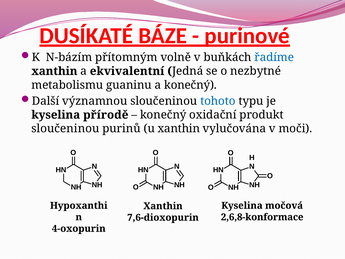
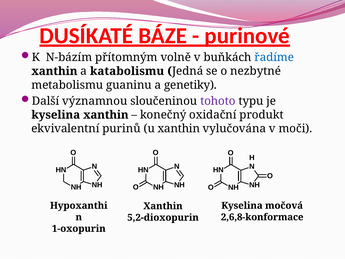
ekvivalentní: ekvivalentní -> katabolismu
a konečný: konečný -> genetiky
tohoto colour: blue -> purple
kyselina přírodě: přírodě -> xanthin
sloučeninou at (65, 129): sloučeninou -> ekvivalentní
7,6-dioxopurin: 7,6-dioxopurin -> 5,2-dioxopurin
4-oxopurin: 4-oxopurin -> 1-oxopurin
